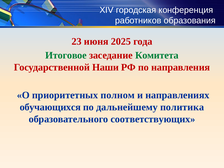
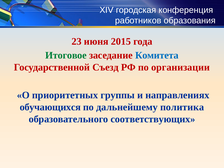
2025: 2025 -> 2015
Комитета colour: green -> blue
Наши: Наши -> Съезд
направления: направления -> организации
полном: полном -> группы
